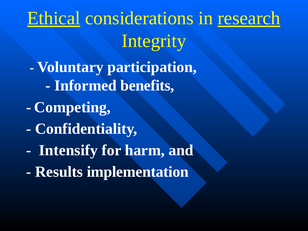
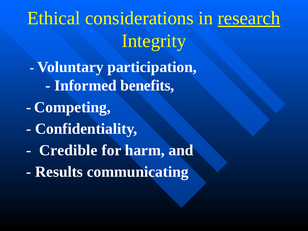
Ethical underline: present -> none
Intensify: Intensify -> Credible
implementation: implementation -> communicating
